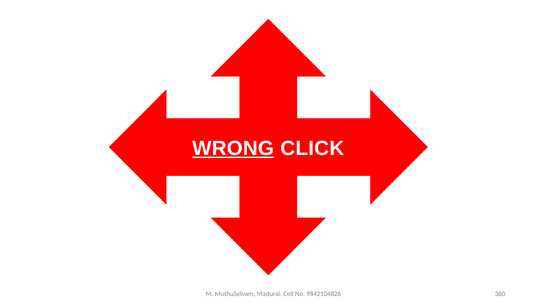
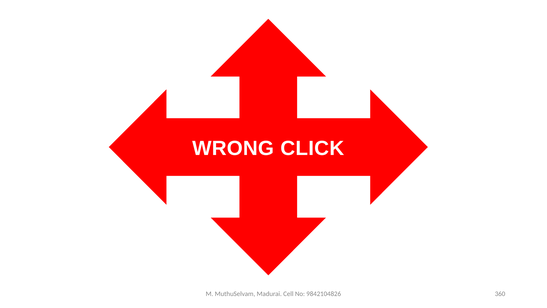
WRONG underline: present -> none
